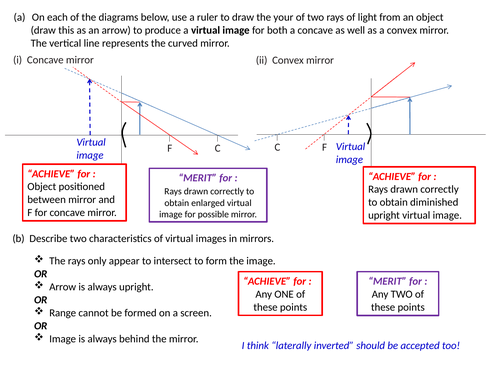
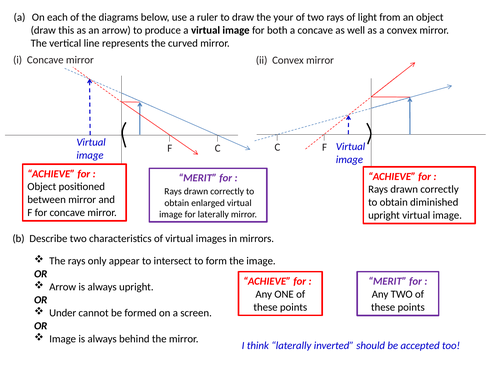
for possible: possible -> laterally
Range: Range -> Under
